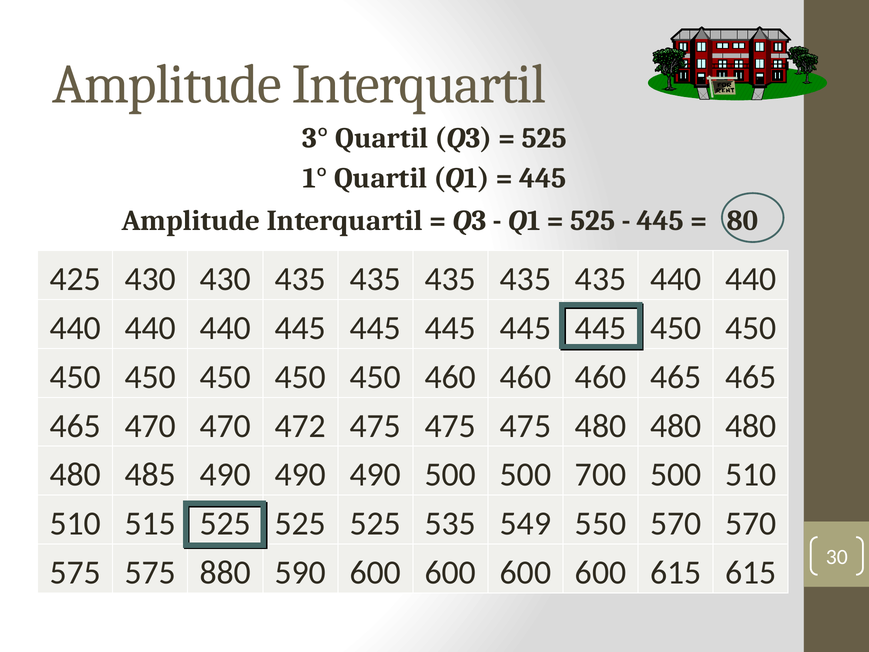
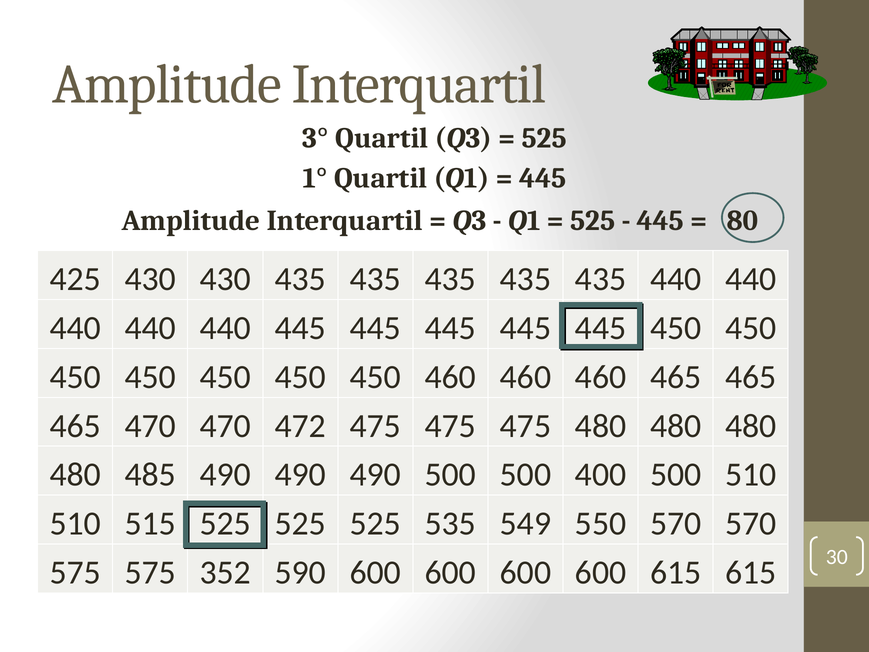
700: 700 -> 400
880: 880 -> 352
